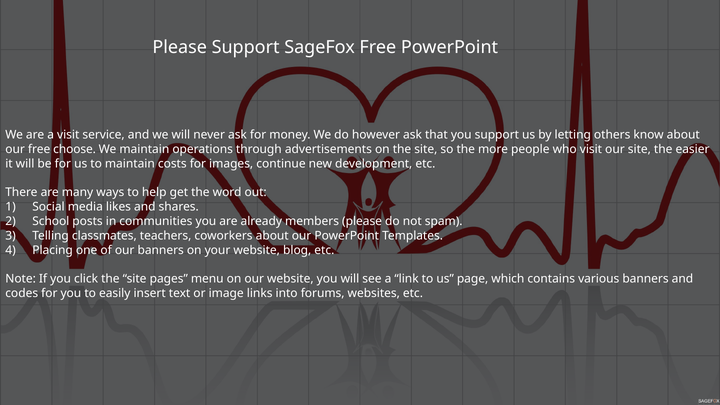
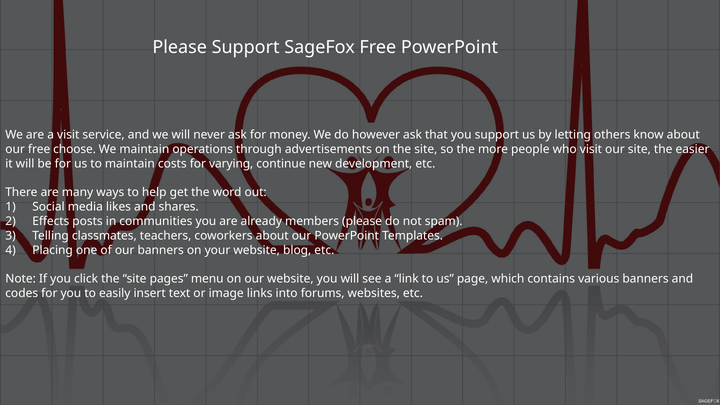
images: images -> varying
School: School -> Effects
